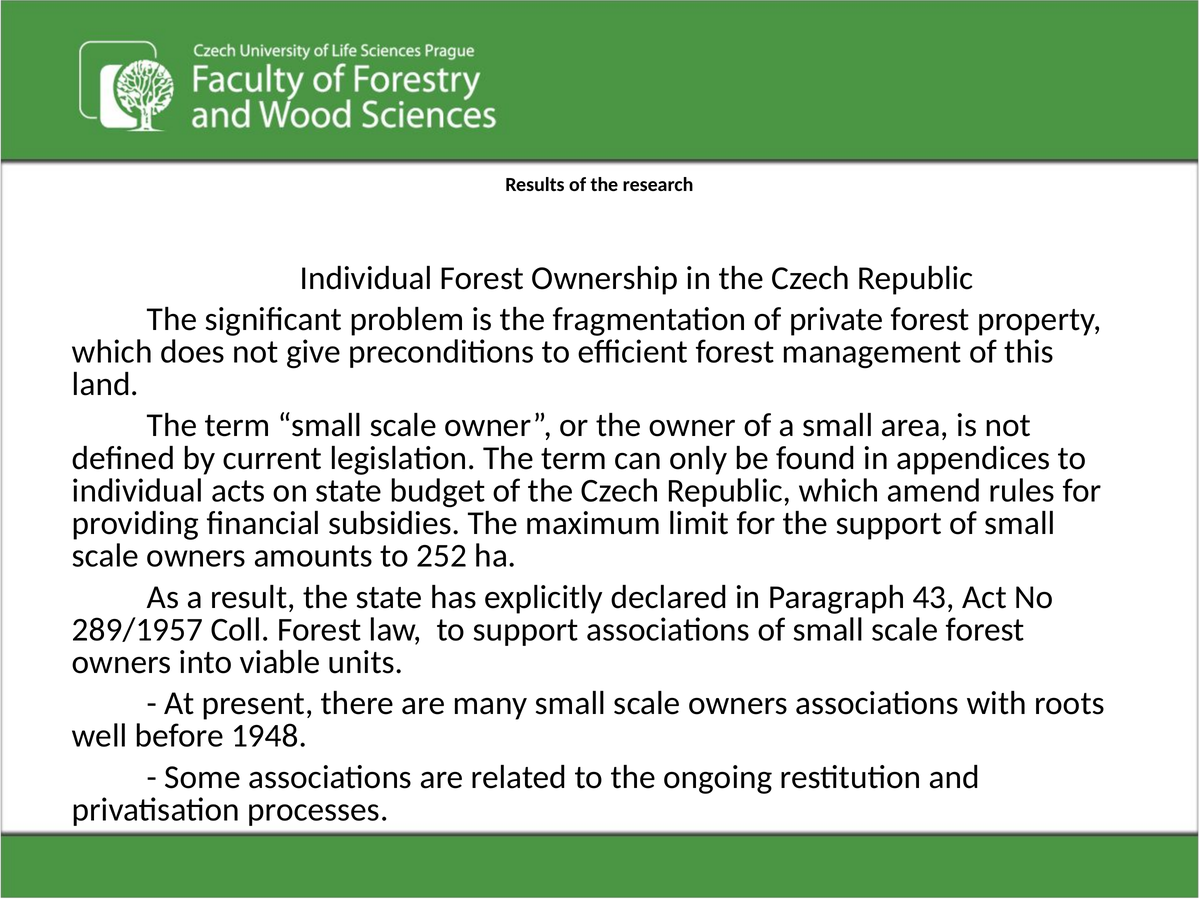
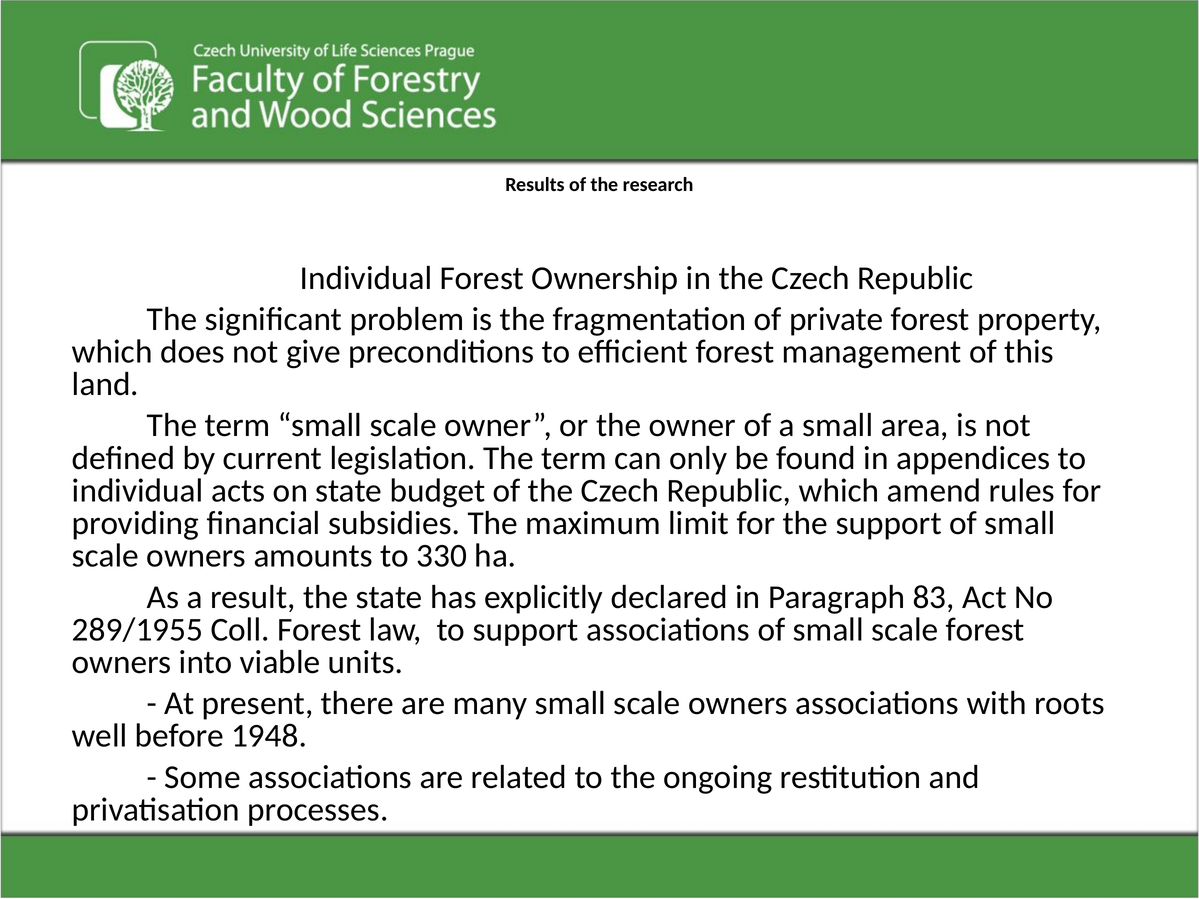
252: 252 -> 330
43: 43 -> 83
289/1957: 289/1957 -> 289/1955
